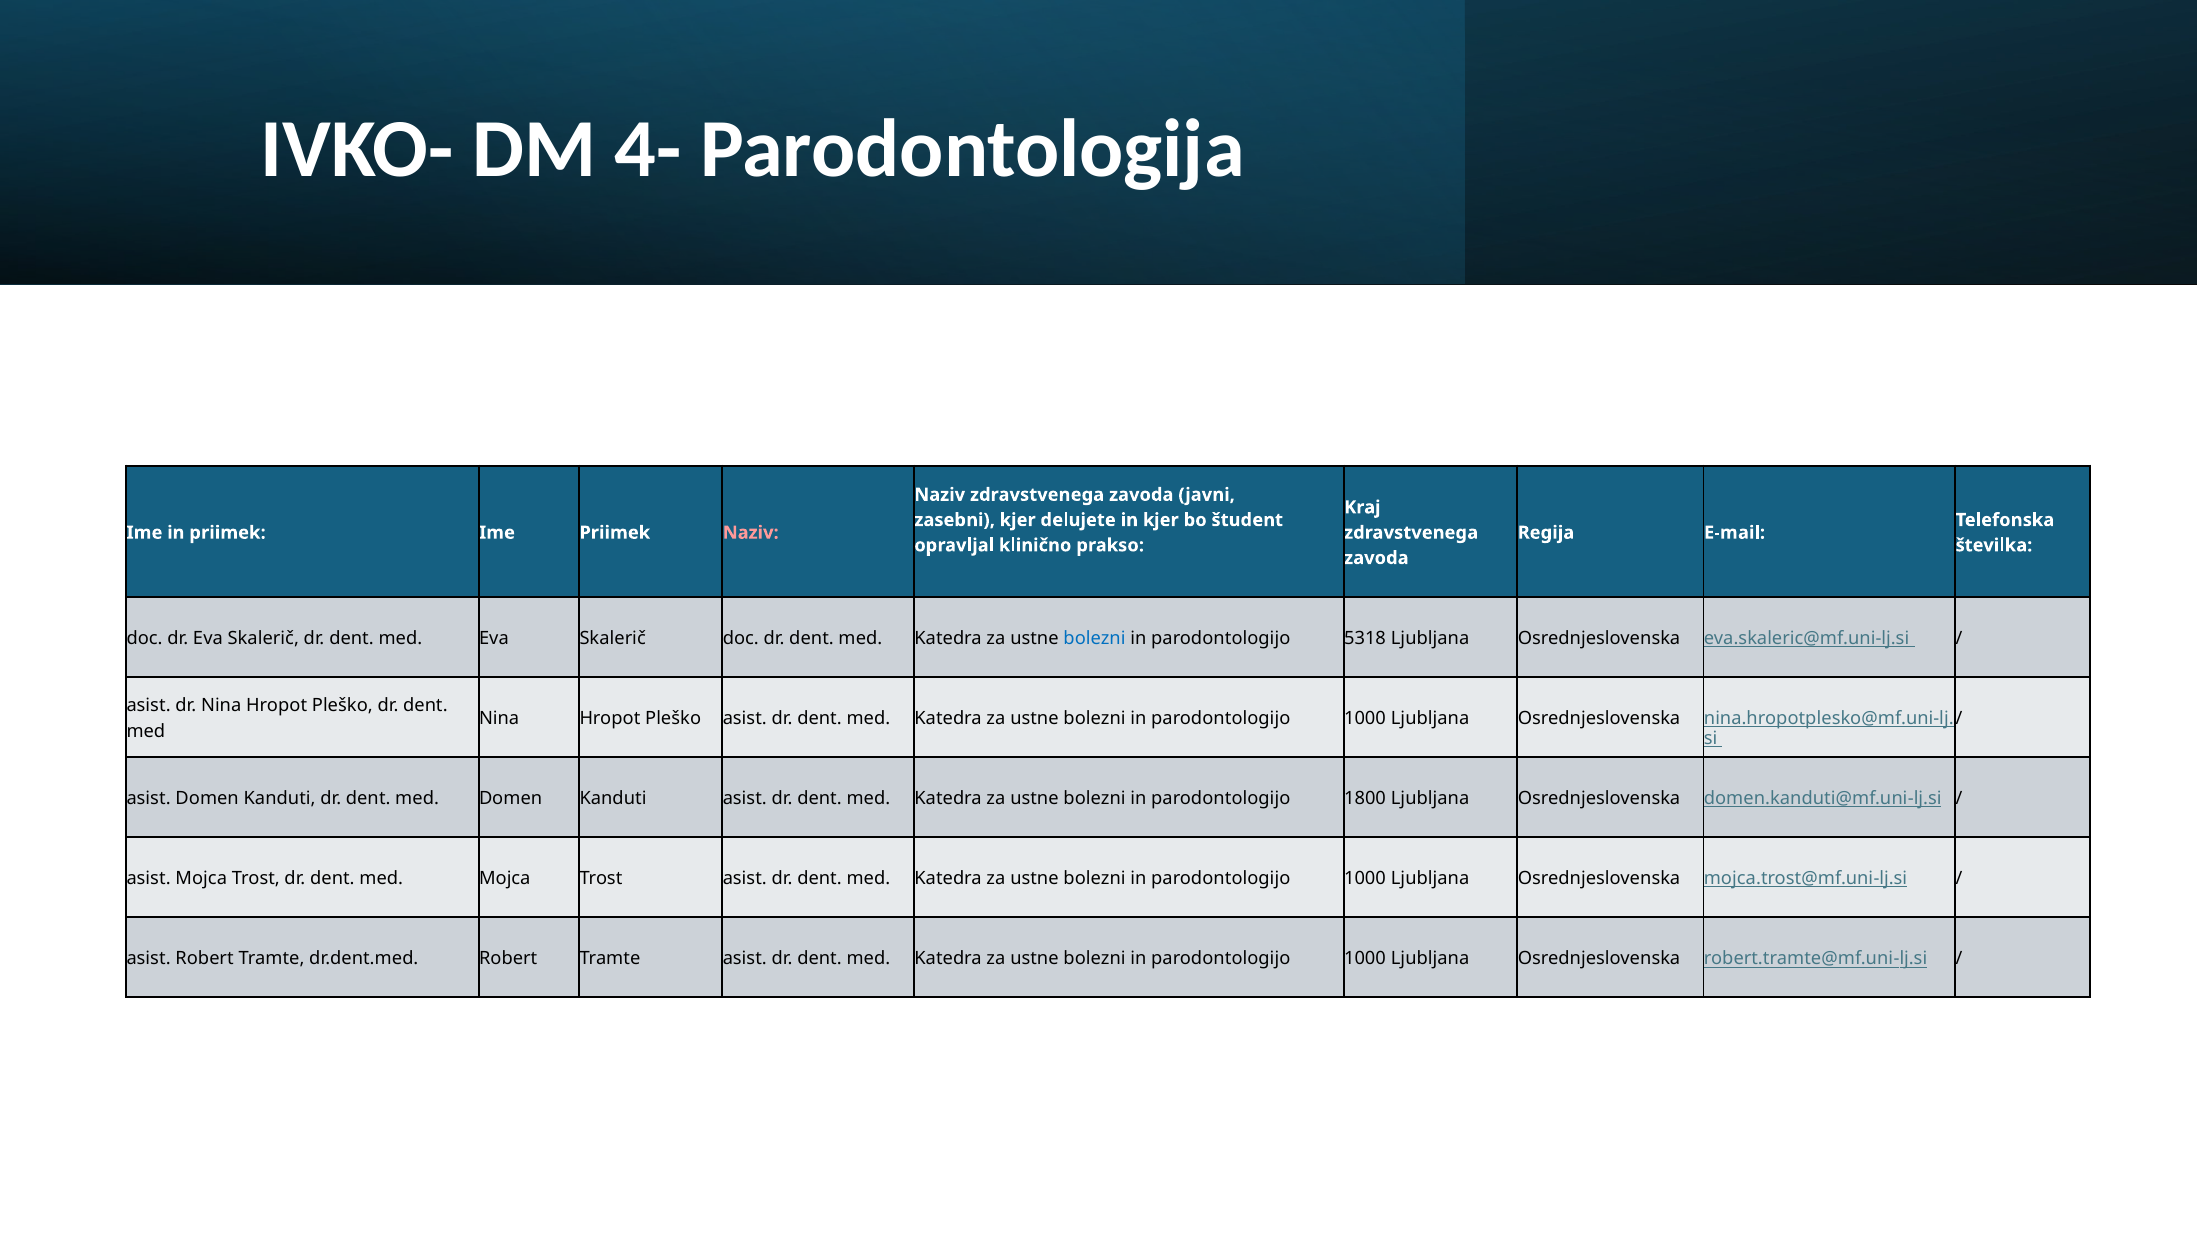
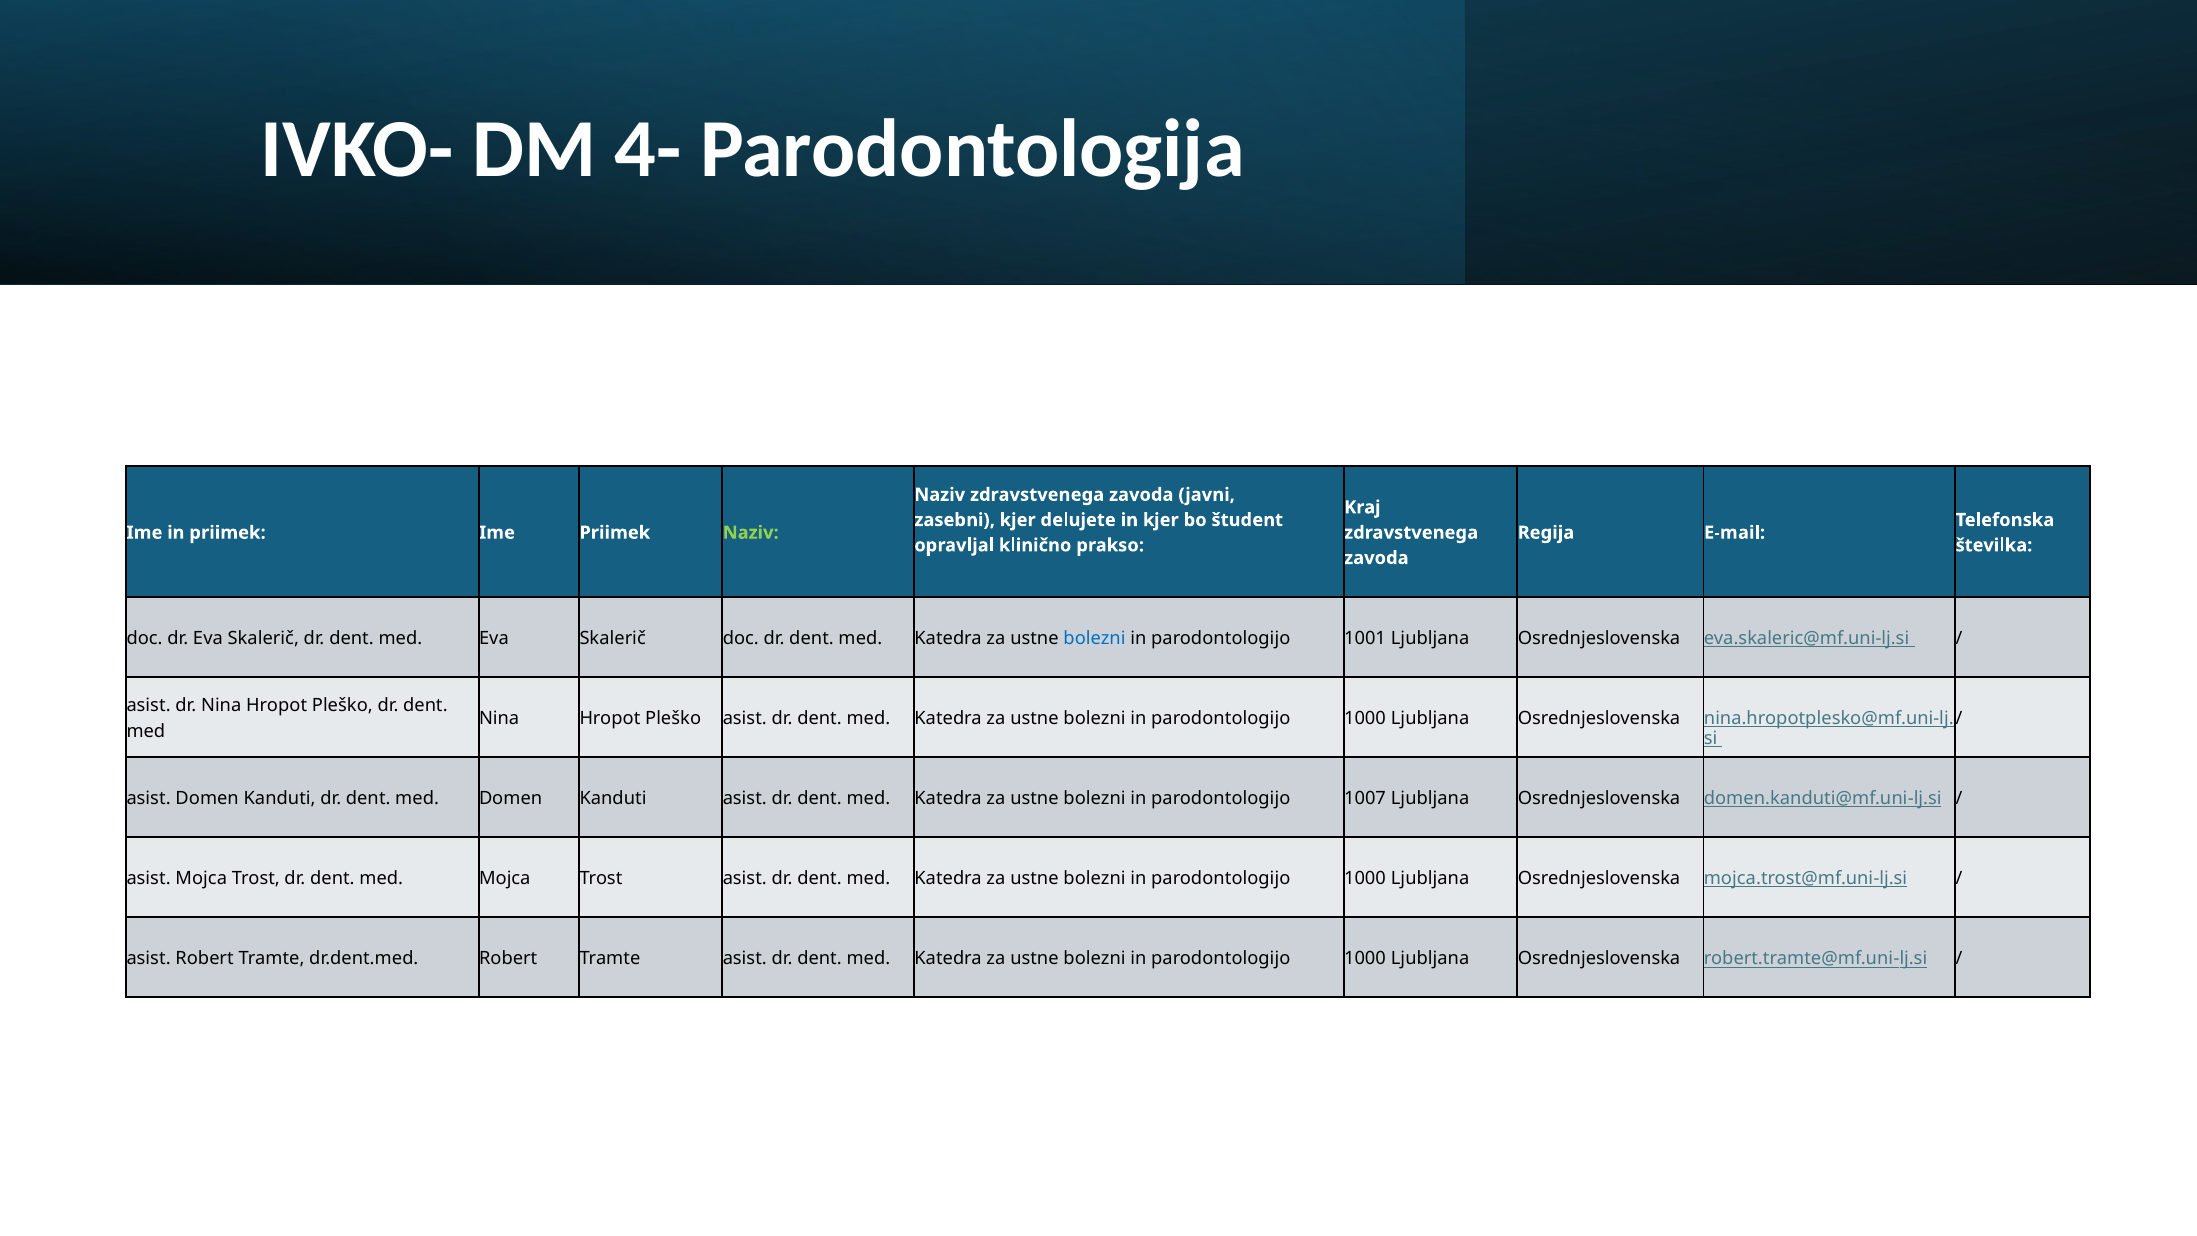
Naziv at (751, 533) colour: pink -> light green
5318: 5318 -> 1001
1800: 1800 -> 1007
